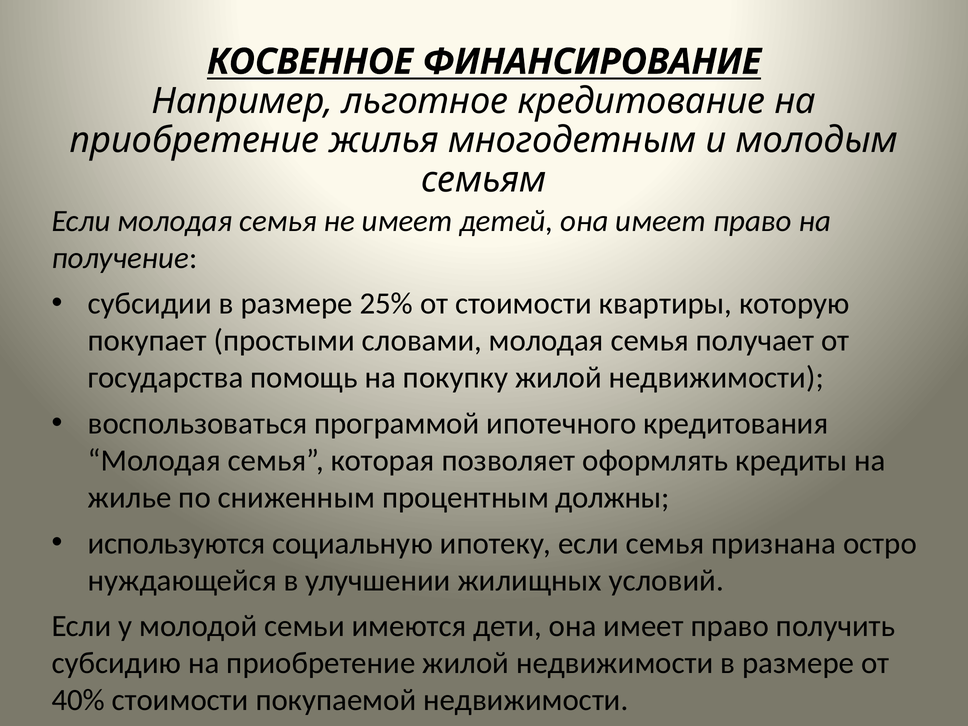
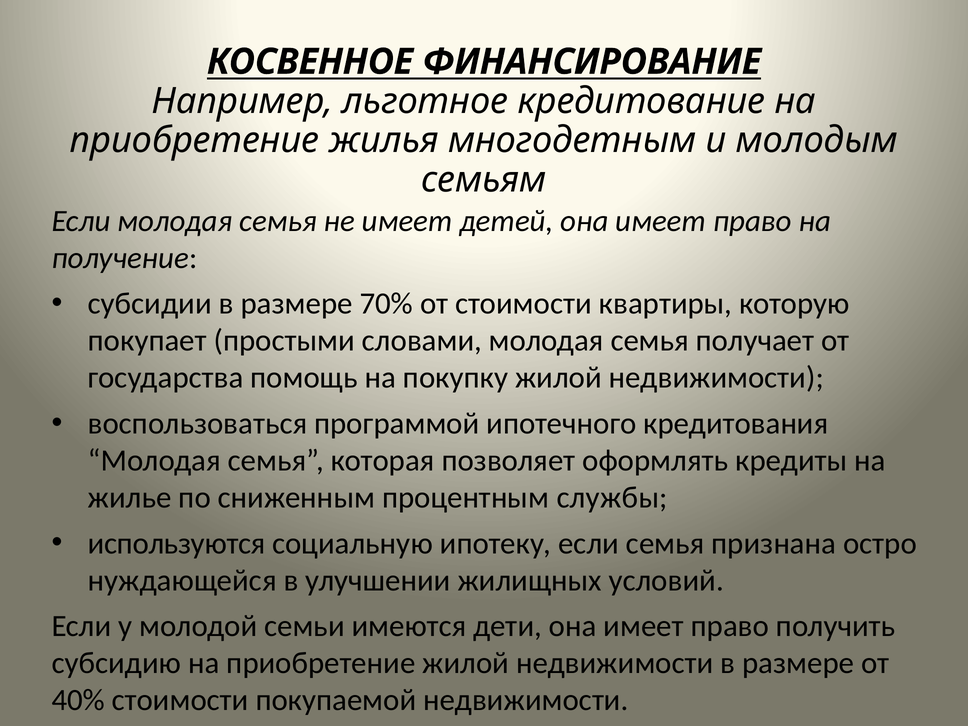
25%: 25% -> 70%
должны: должны -> службы
